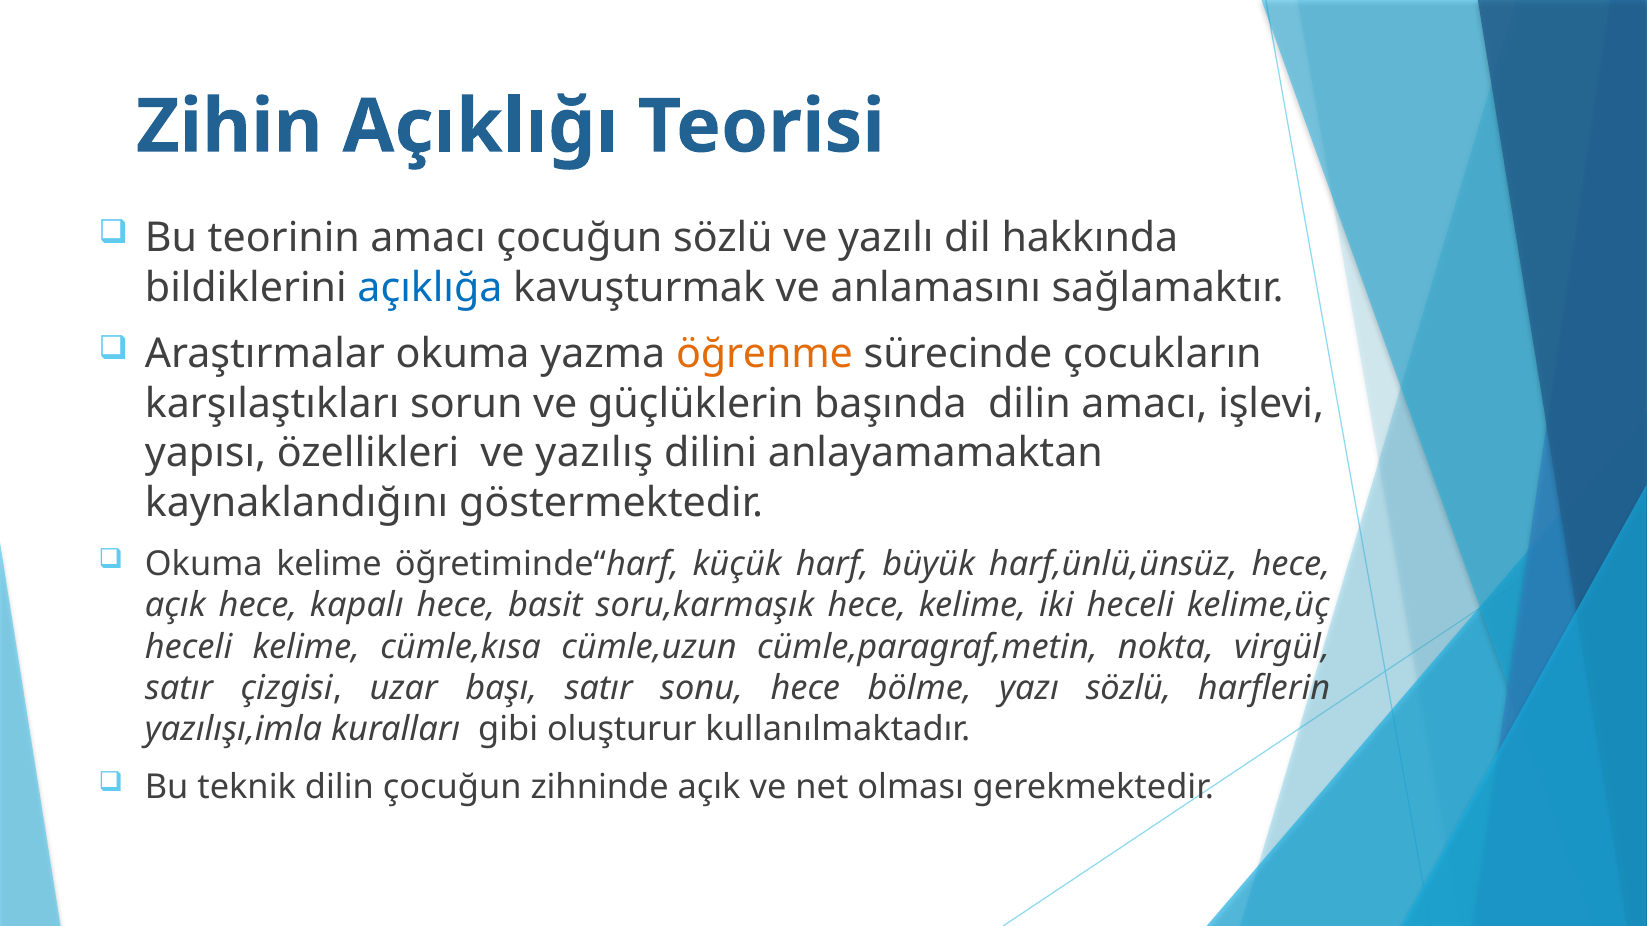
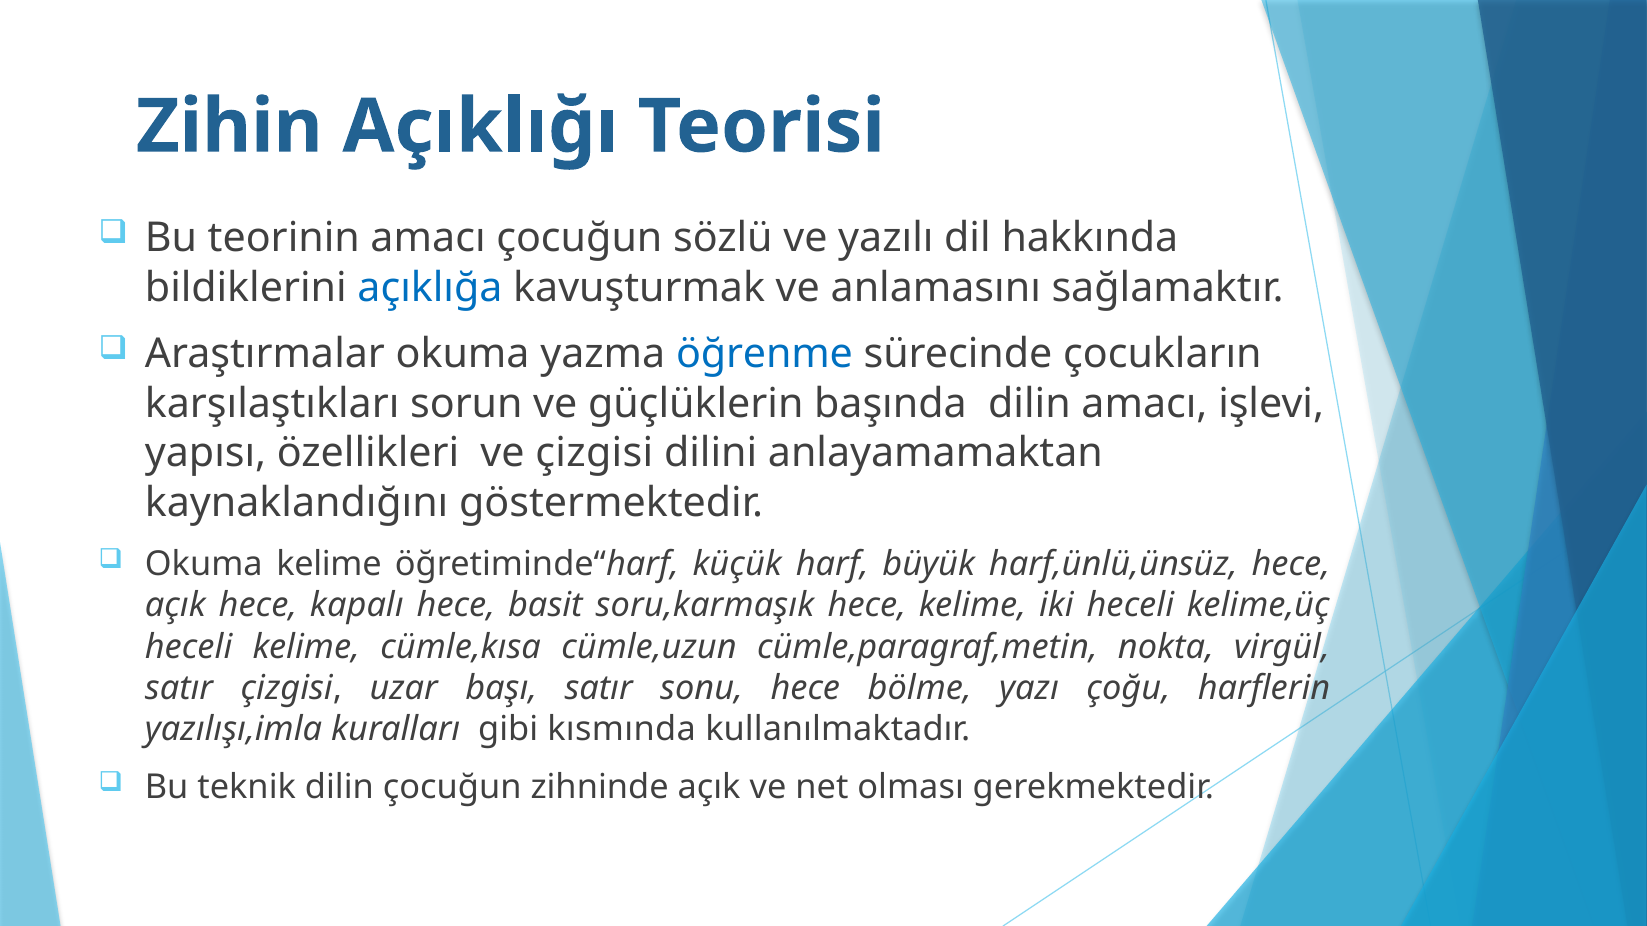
öğrenme colour: orange -> blue
ve yazılış: yazılış -> çizgisi
yazı sözlü: sözlü -> çoğu
oluşturur: oluşturur -> kısmında
